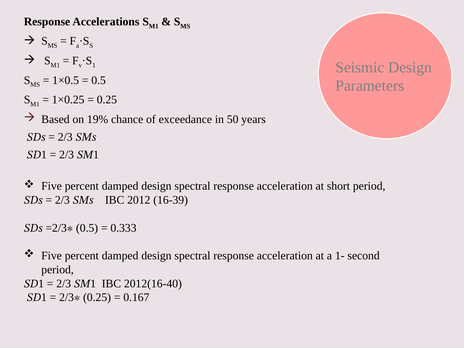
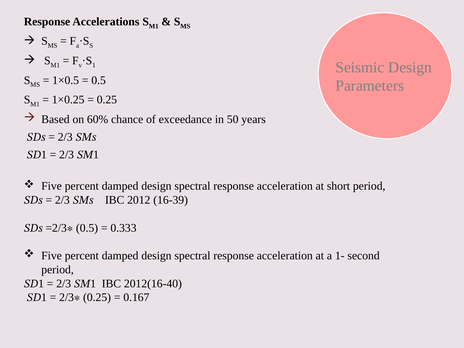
19%: 19% -> 60%
